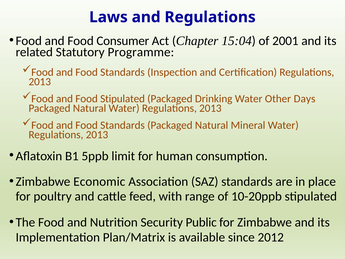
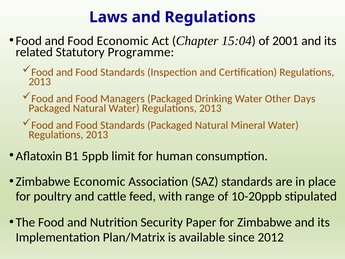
Food Consumer: Consumer -> Economic
Food Stipulated: Stipulated -> Managers
Public: Public -> Paper
